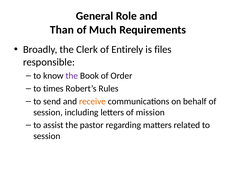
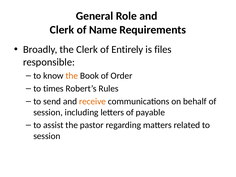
Than at (62, 30): Than -> Clerk
Much: Much -> Name
the at (72, 76) colour: purple -> orange
mission: mission -> payable
